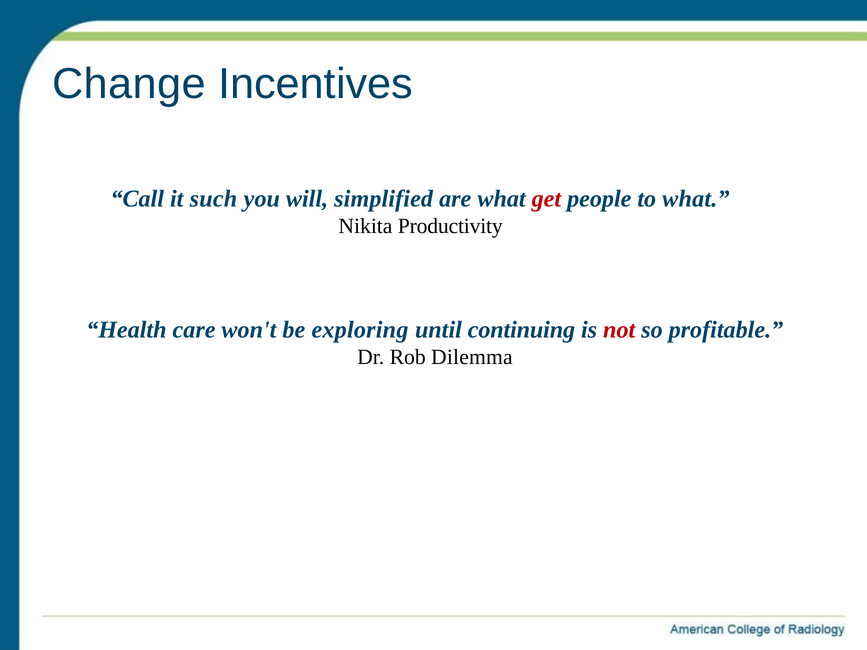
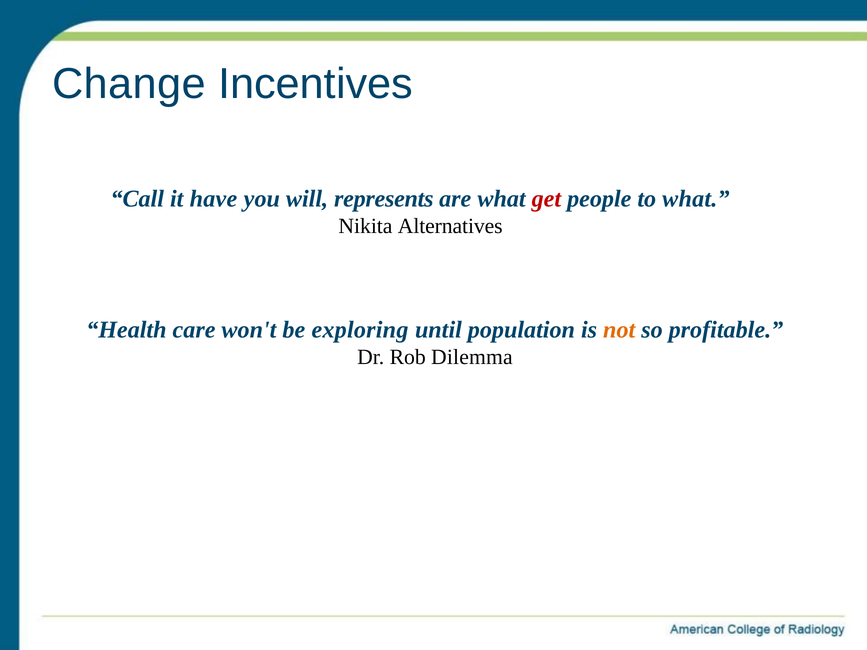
such: such -> have
simplified: simplified -> represents
Productivity: Productivity -> Alternatives
continuing: continuing -> population
not colour: red -> orange
